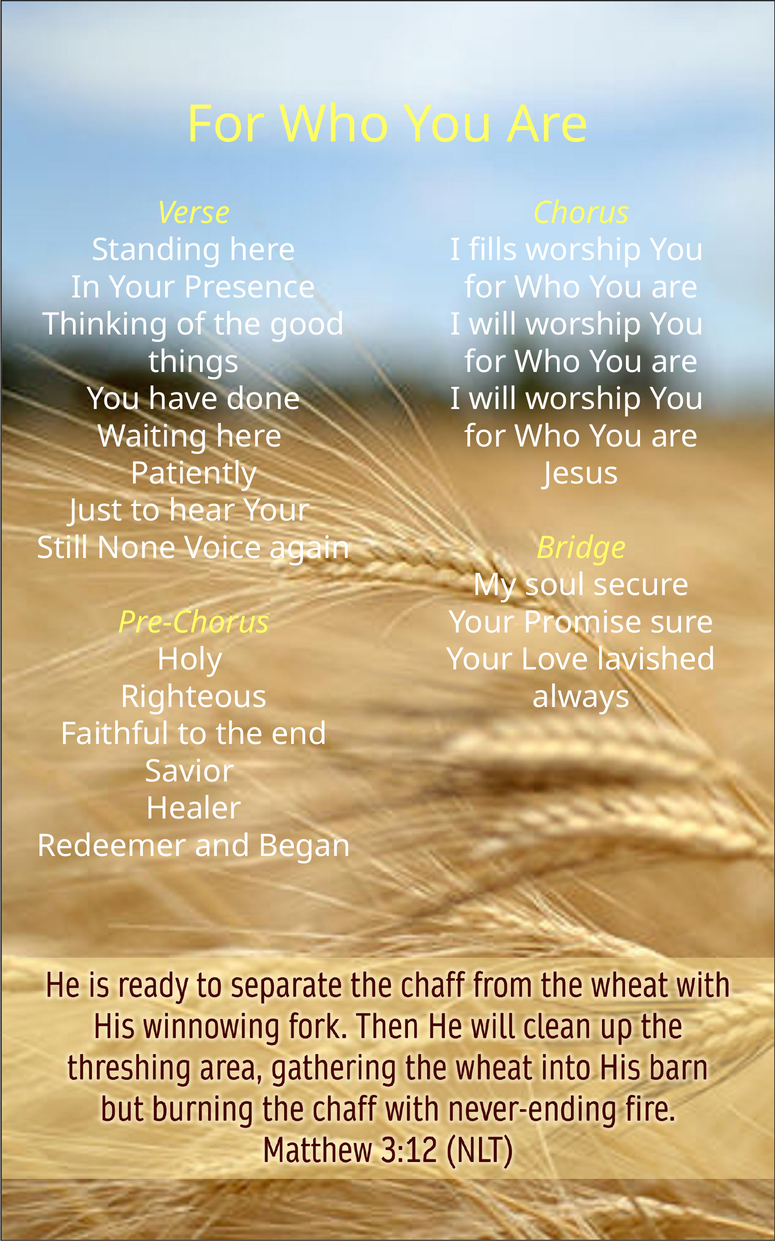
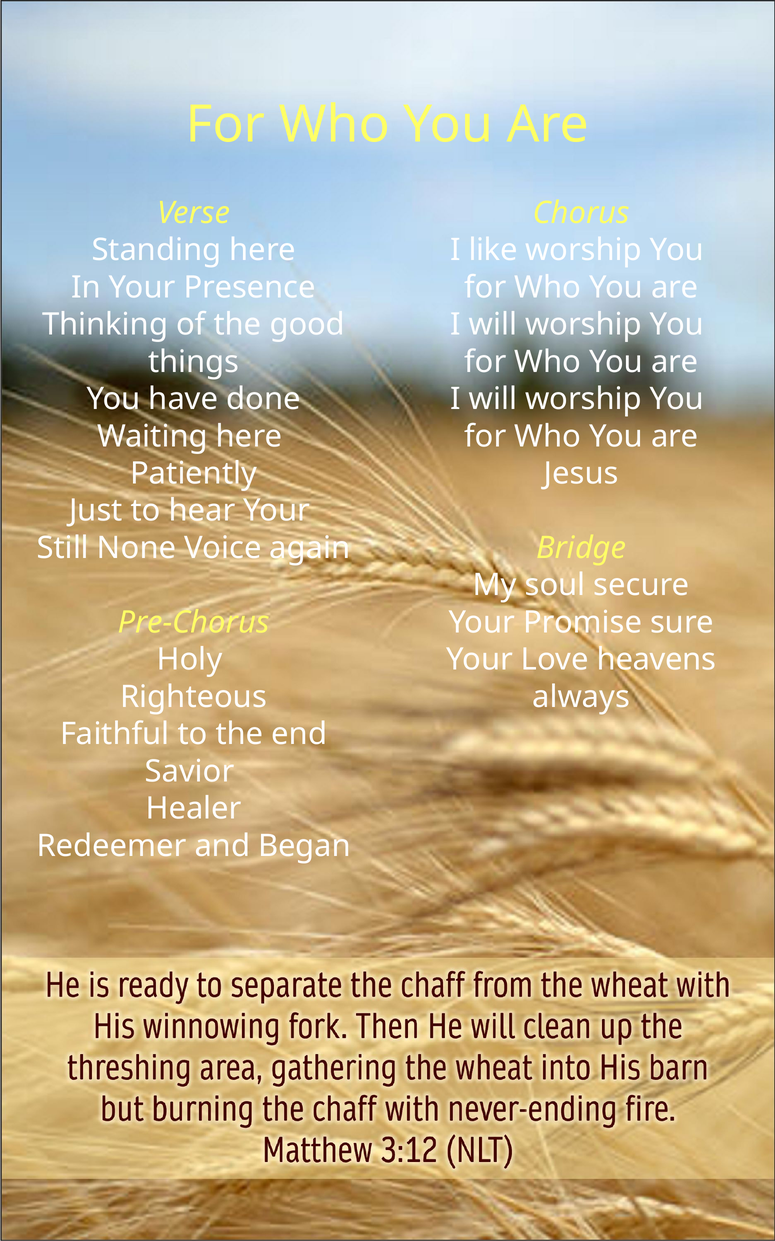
fills: fills -> like
lavished: lavished -> heavens
